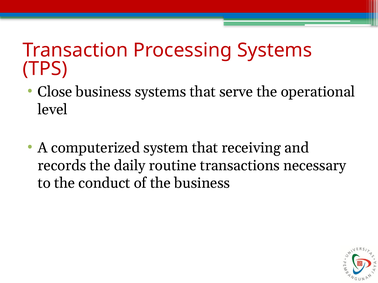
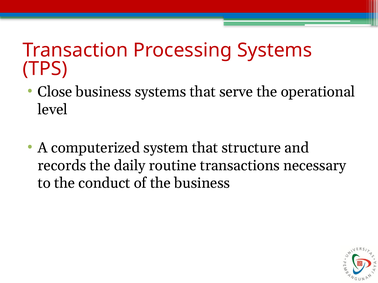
receiving: receiving -> structure
